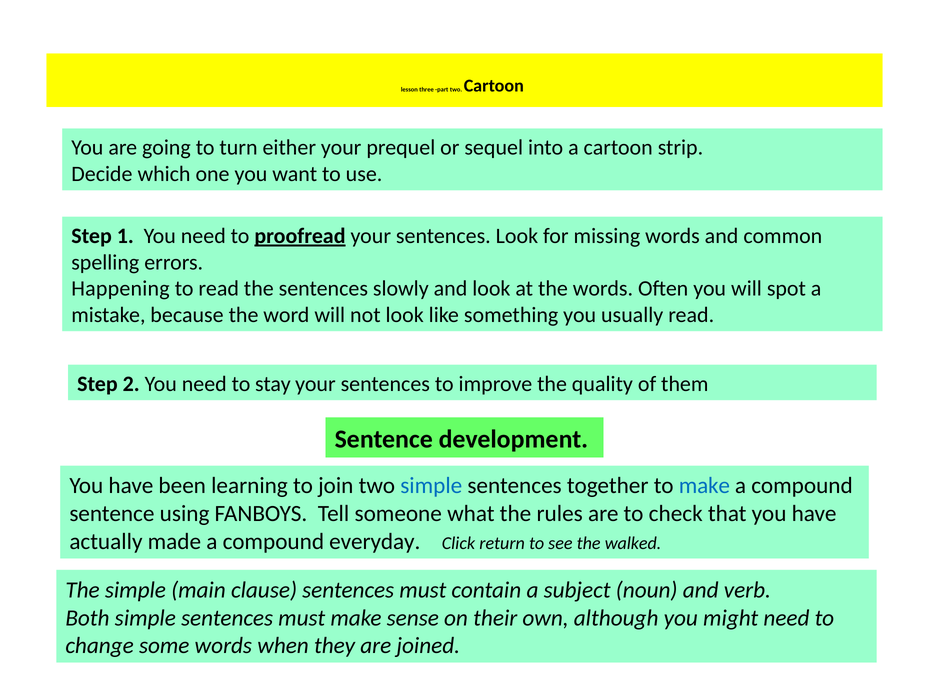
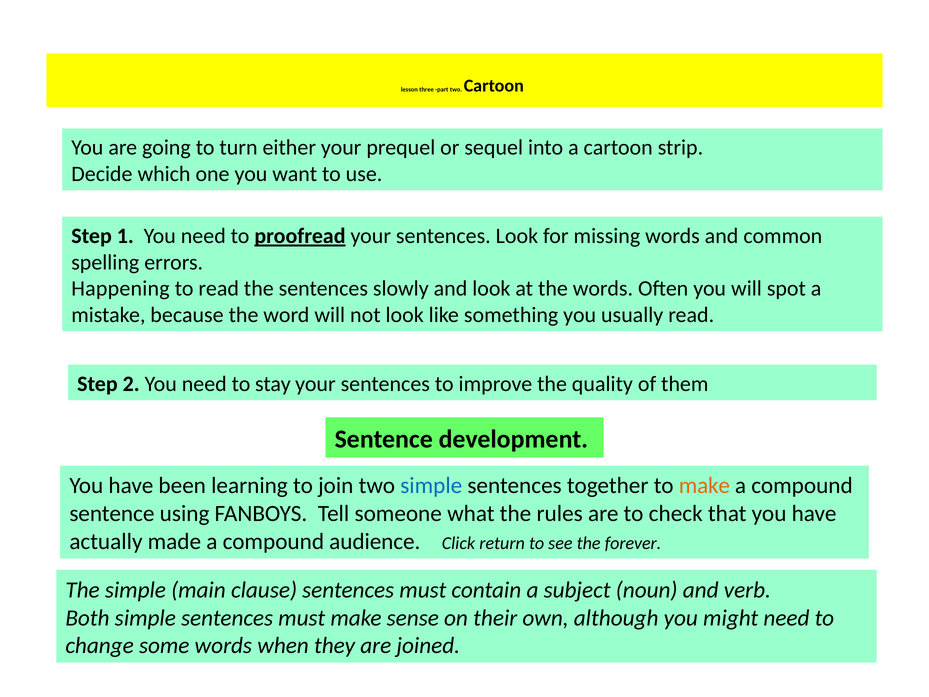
make at (704, 486) colour: blue -> orange
everyday: everyday -> audience
walked: walked -> forever
